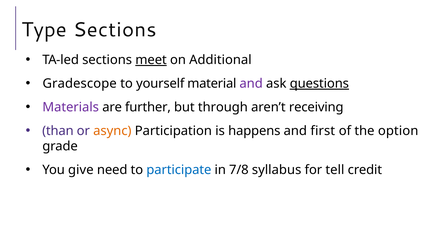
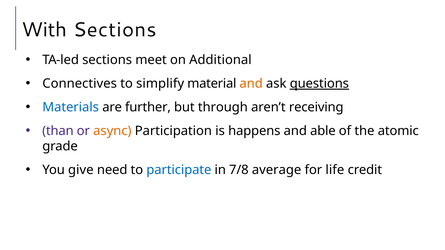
Type: Type -> With
meet underline: present -> none
Gradescope: Gradescope -> Connectives
yourself: yourself -> simplify
and at (251, 84) colour: purple -> orange
Materials colour: purple -> blue
first: first -> able
option: option -> atomic
syllabus: syllabus -> average
tell: tell -> life
